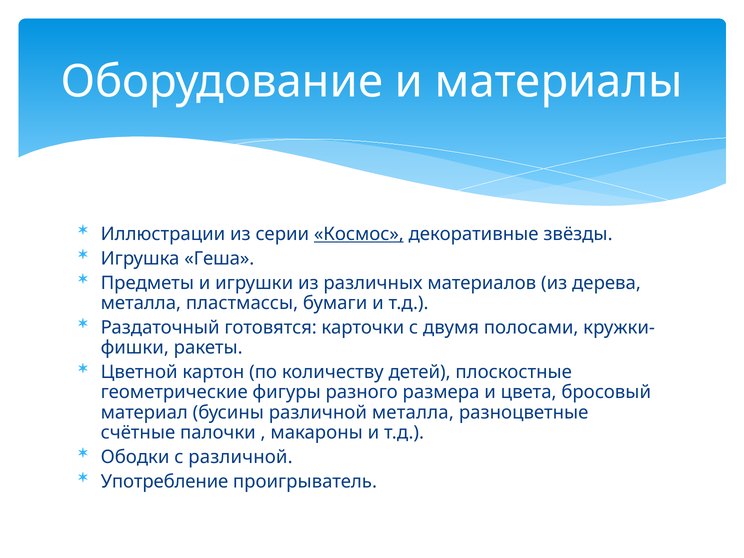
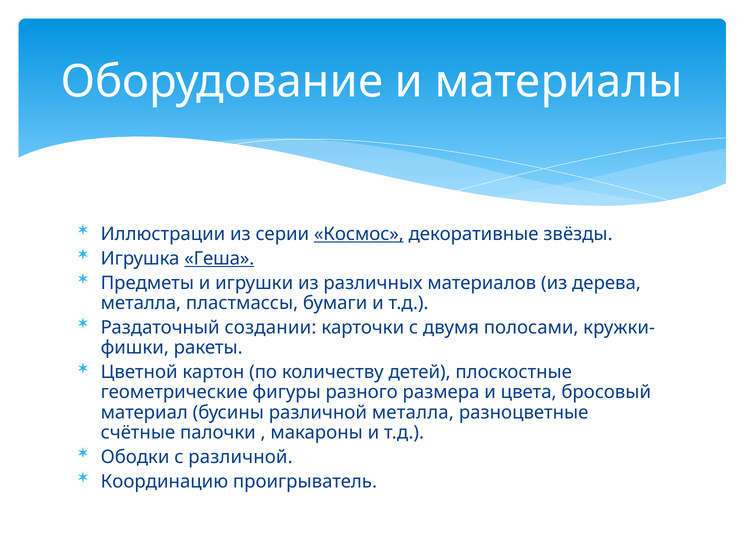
Геша underline: none -> present
готовятся: готовятся -> создании
Употребление: Употребление -> Координацию
